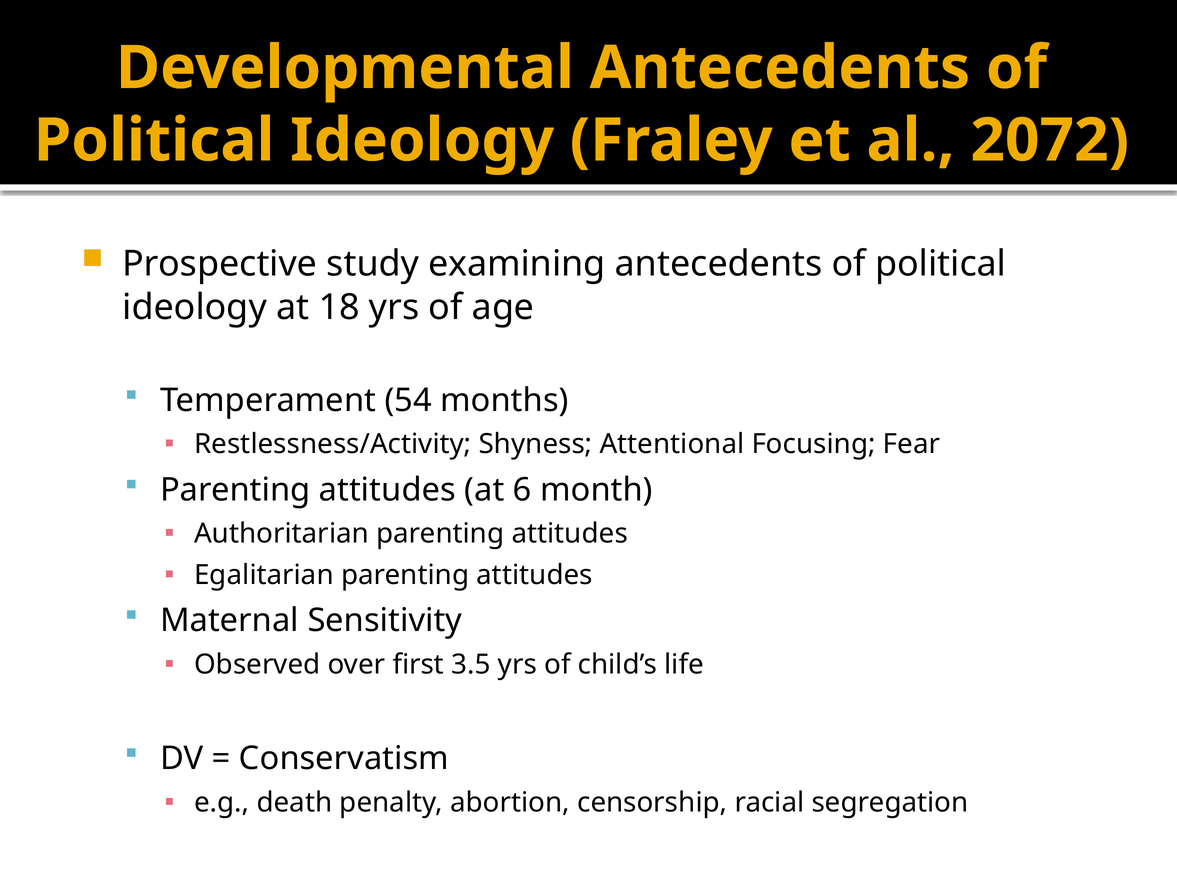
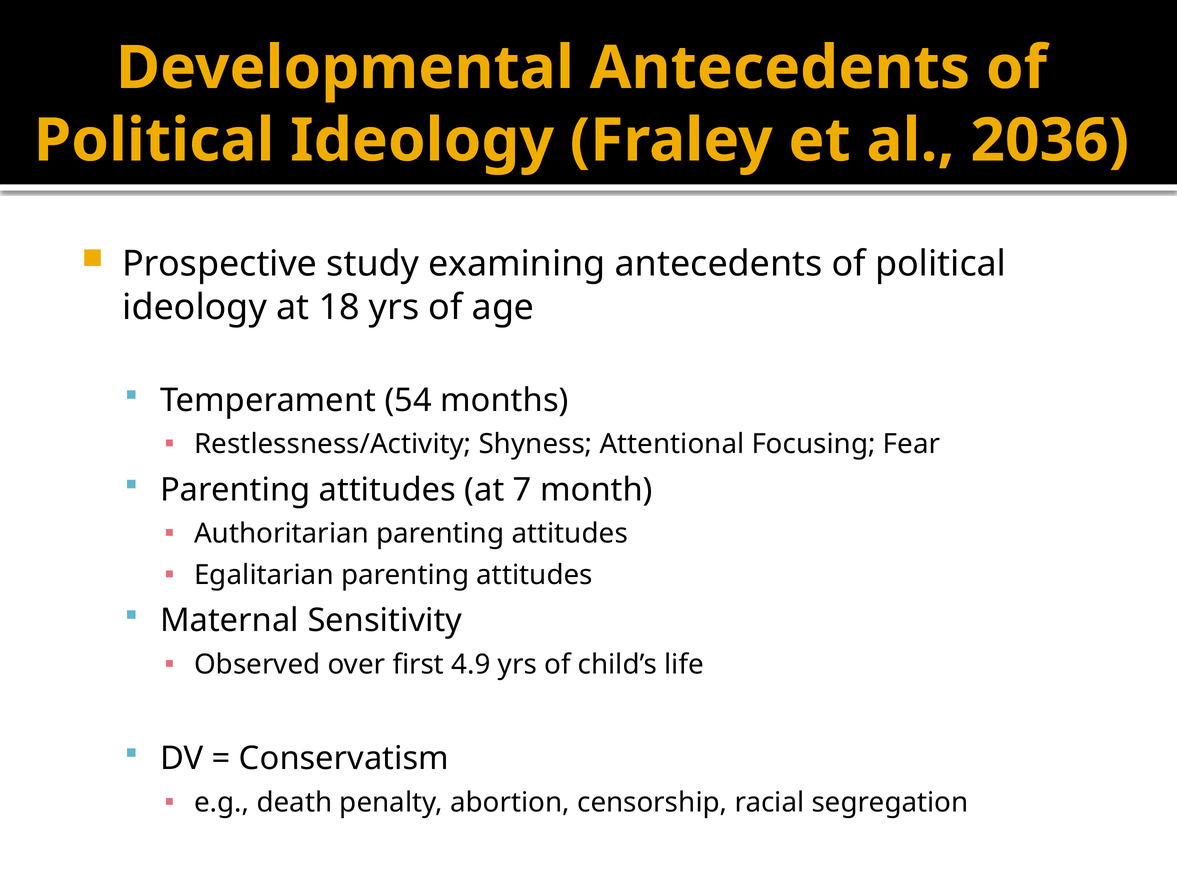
2072: 2072 -> 2036
6: 6 -> 7
3.5: 3.5 -> 4.9
